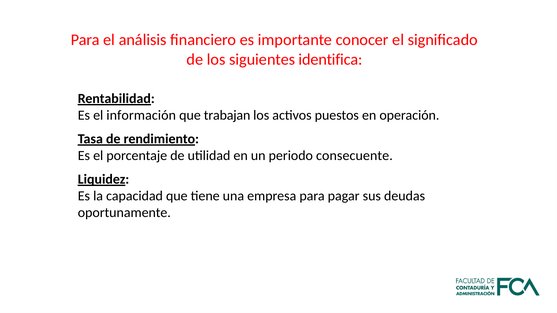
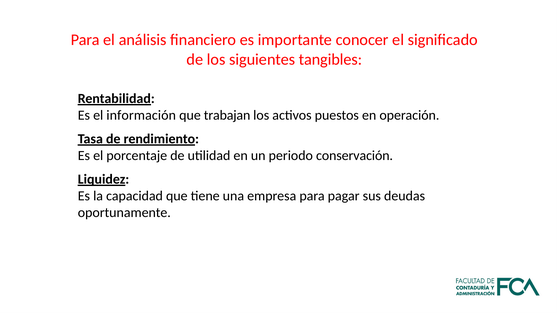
identifica: identifica -> tangibles
consecuente: consecuente -> conservación
